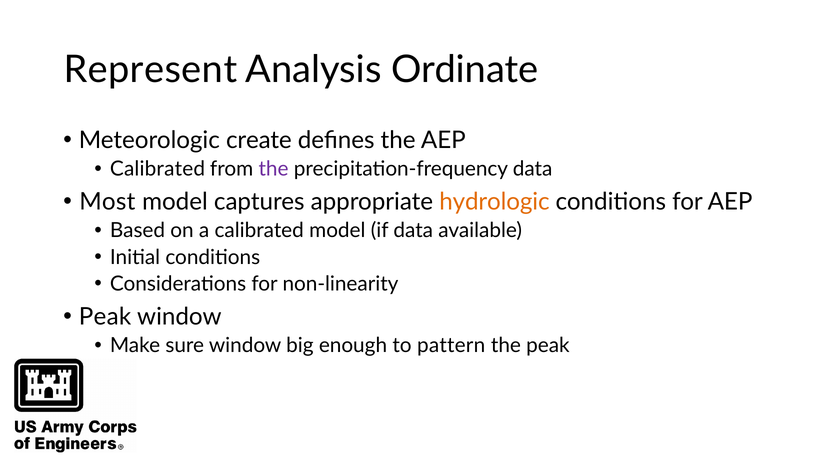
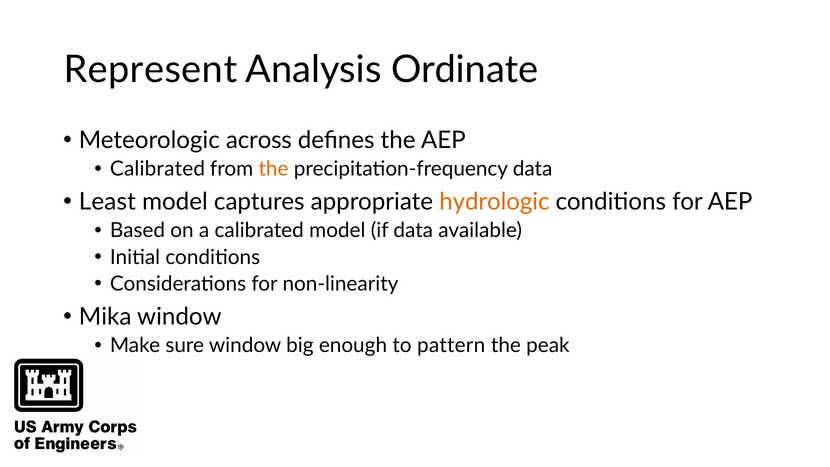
create: create -> across
the at (274, 169) colour: purple -> orange
Most: Most -> Least
Peak at (105, 317): Peak -> Mika
